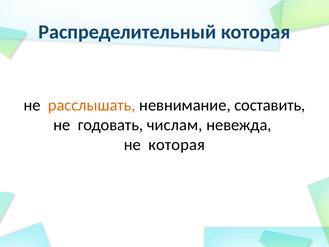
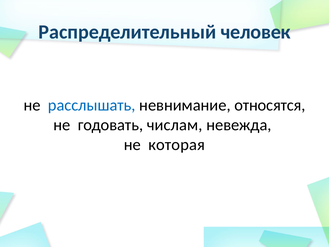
Распределительный которая: которая -> человек
расслышать colour: orange -> blue
составить: составить -> относятся
